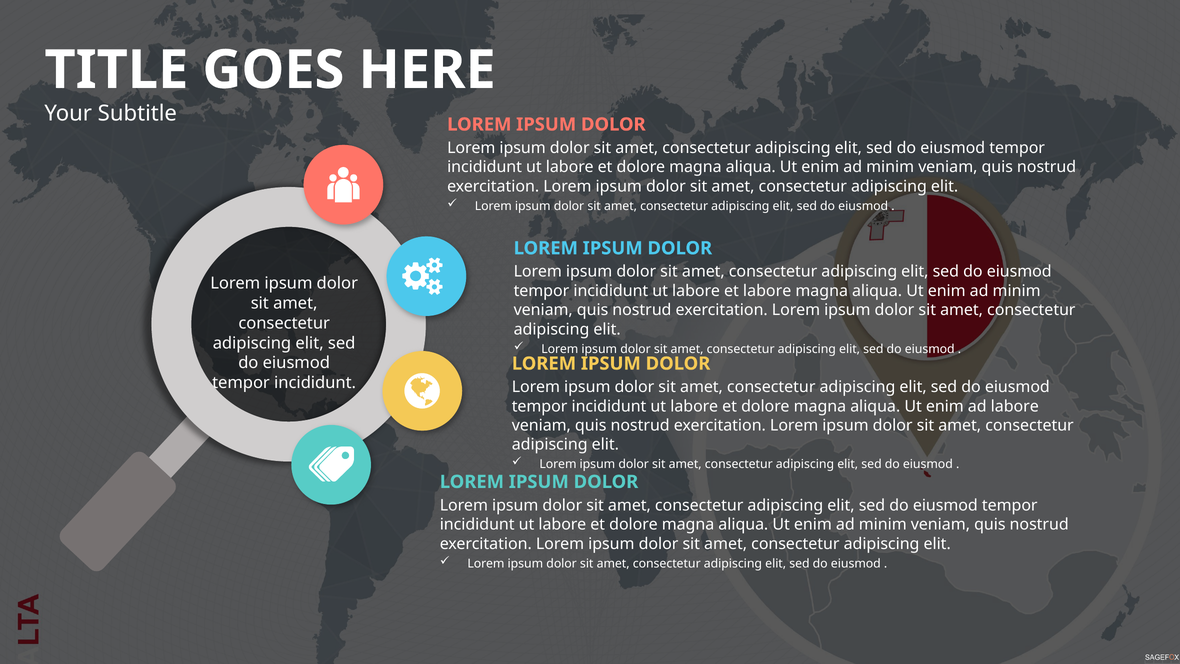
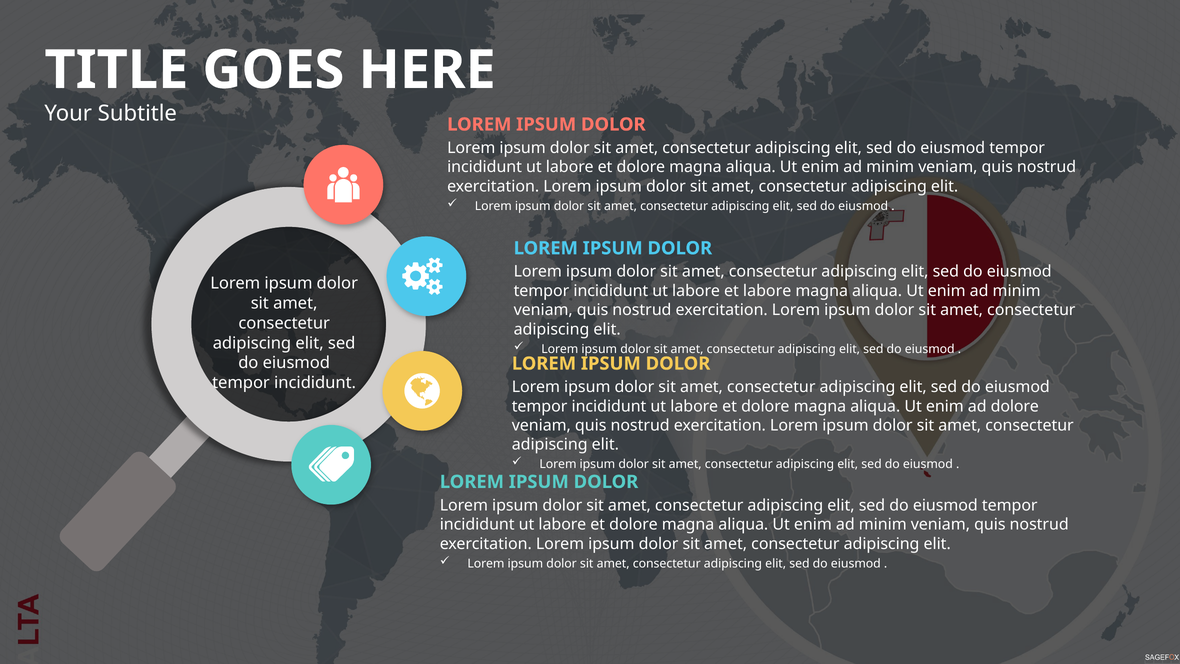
ad labore: labore -> dolore
